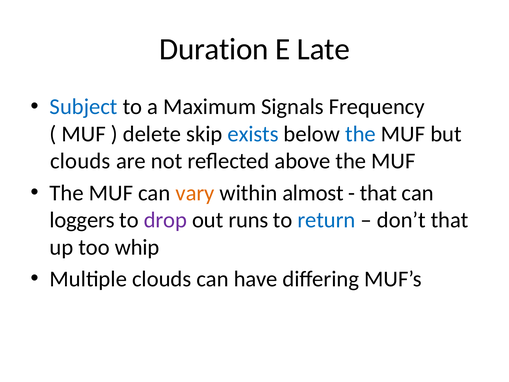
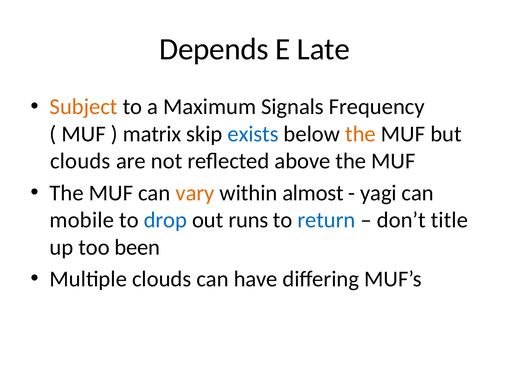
Duration: Duration -> Depends
Subject colour: blue -> orange
delete: delete -> matrix
the at (360, 134) colour: blue -> orange
that at (378, 193): that -> yagi
loggers: loggers -> mobile
drop colour: purple -> blue
don’t that: that -> title
whip: whip -> been
